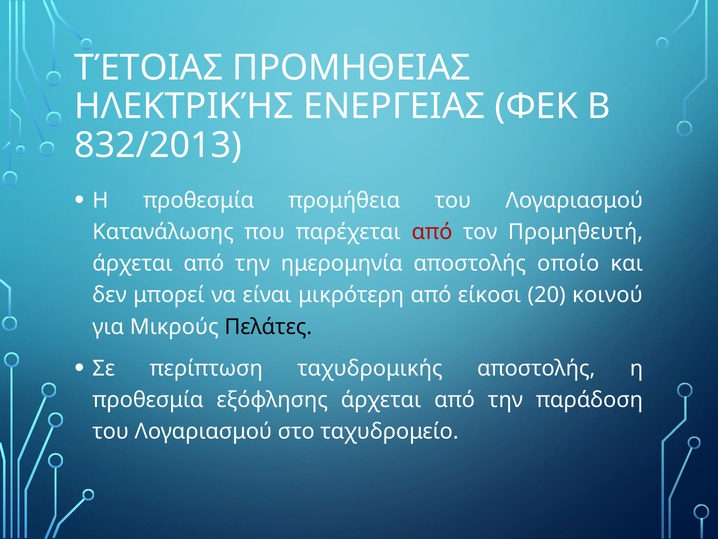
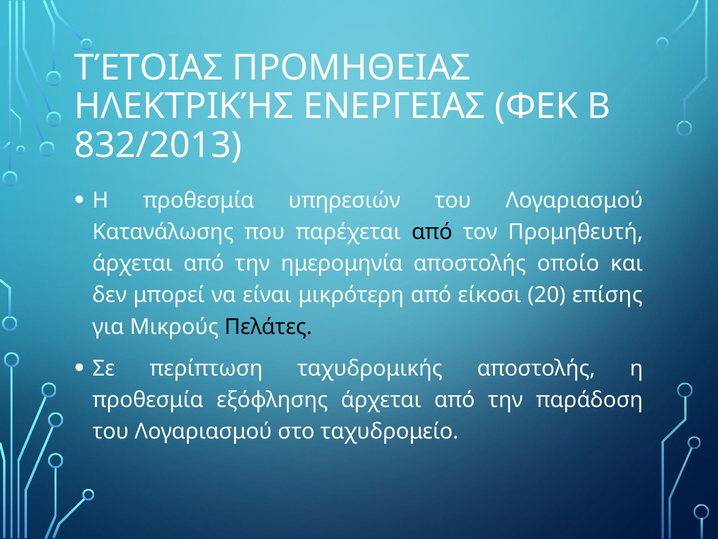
προμήθεια: προμήθεια -> υπηρεσιών
από at (432, 232) colour: red -> black
κοινού: κοινού -> επίσης
